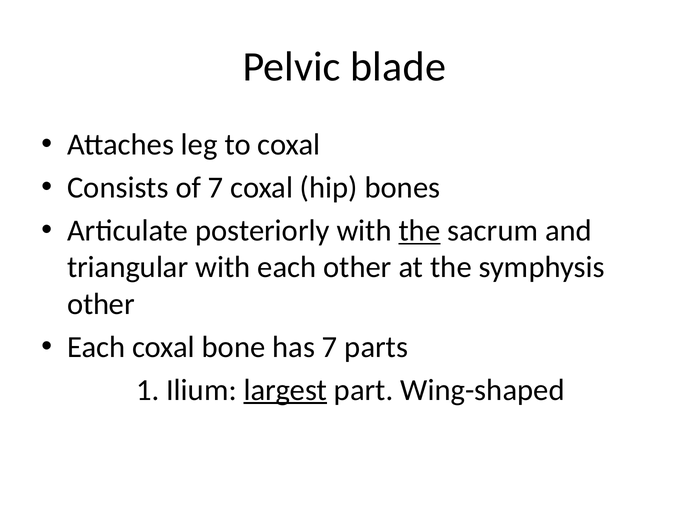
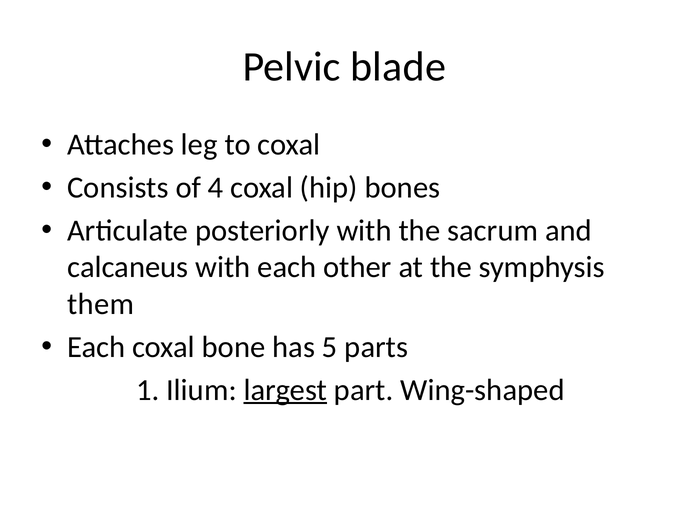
of 7: 7 -> 4
the at (420, 230) underline: present -> none
triangular: triangular -> calcaneus
other at (101, 304): other -> them
has 7: 7 -> 5
